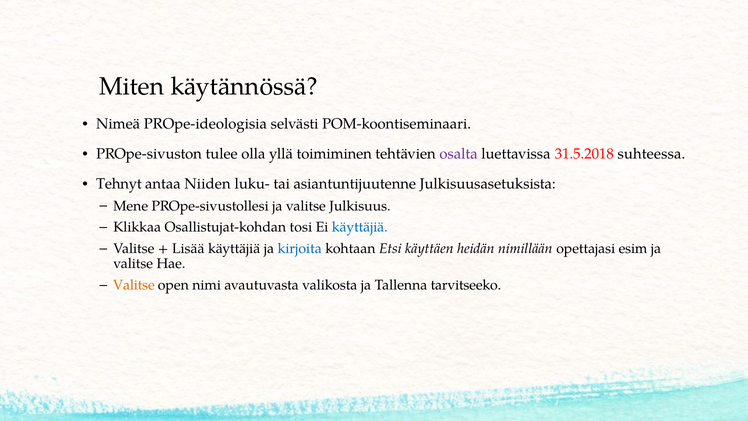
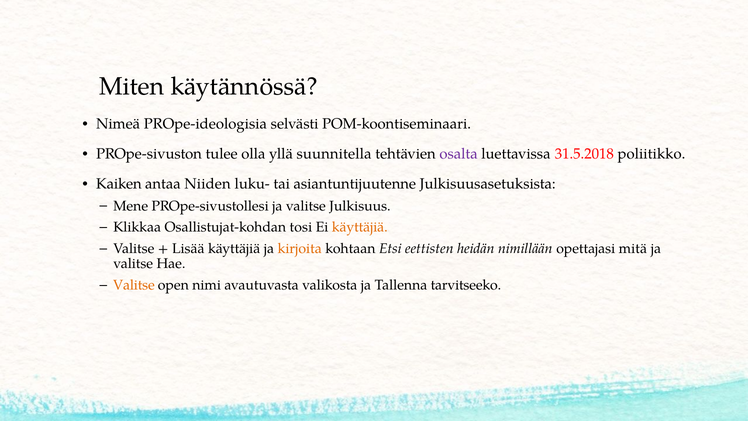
toimiminen: toimiminen -> suunnitella
suhteessa: suhteessa -> poliitikko
Tehnyt: Tehnyt -> Kaiken
käyttäjiä at (360, 227) colour: blue -> orange
kirjoita colour: blue -> orange
käyttäen: käyttäen -> eettisten
esim: esim -> mitä
